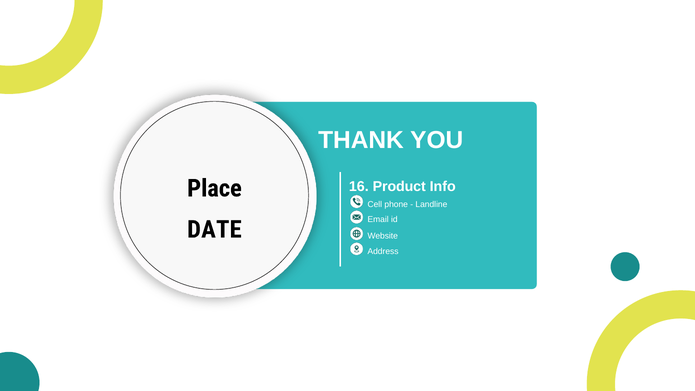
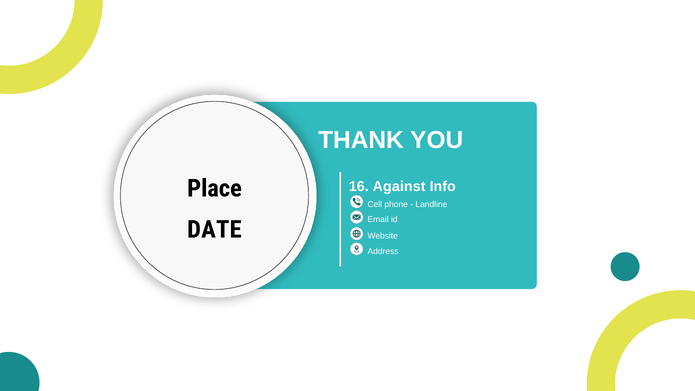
Product: Product -> Against
